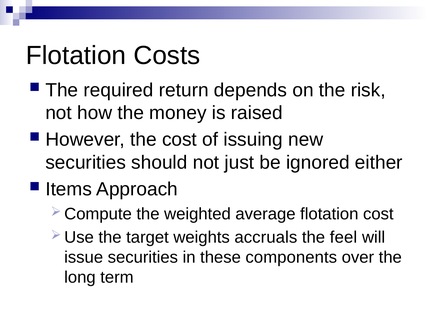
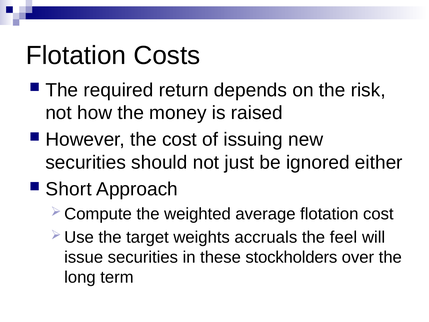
Items: Items -> Short
components: components -> stockholders
